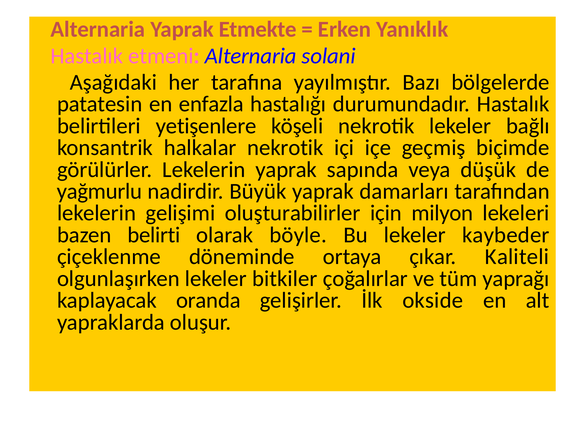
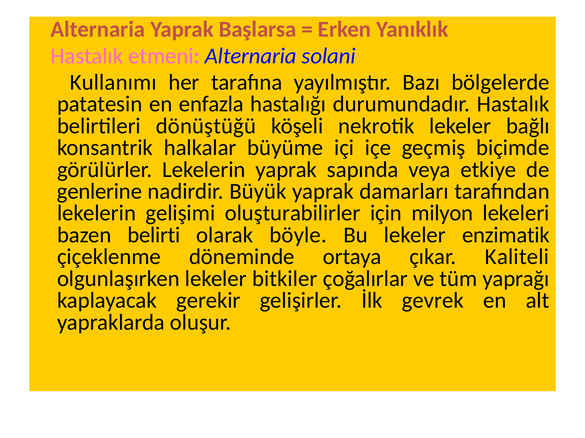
Etmekte: Etmekte -> Başlarsa
Aşağıdaki: Aşağıdaki -> Kullanımı
yetişenlere: yetişenlere -> dönüştüğü
halkalar nekrotik: nekrotik -> büyüme
düşük: düşük -> etkiye
yağmurlu: yağmurlu -> genlerine
kaybeder: kaybeder -> enzimatik
oranda: oranda -> gerekir
okside: okside -> gevrek
